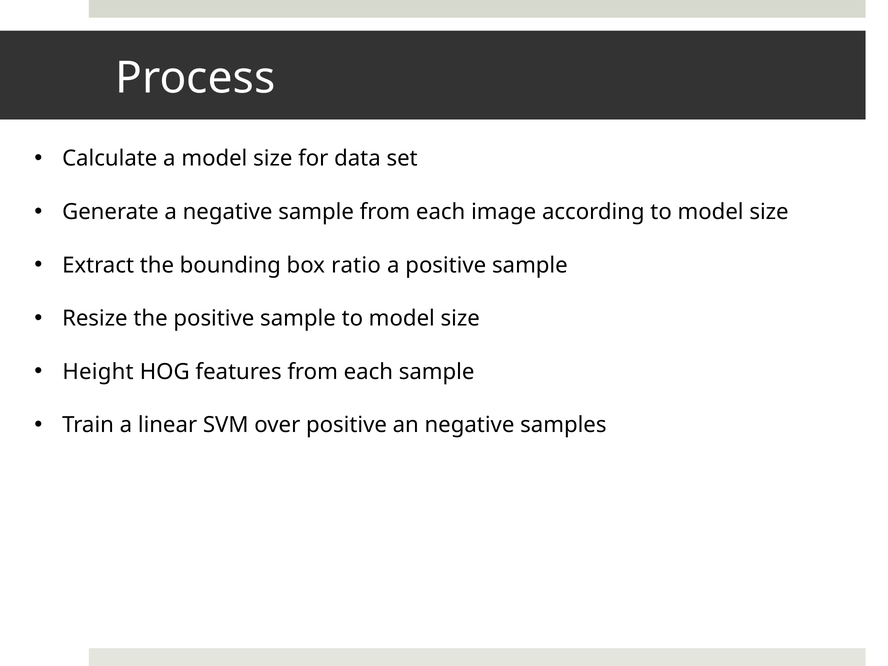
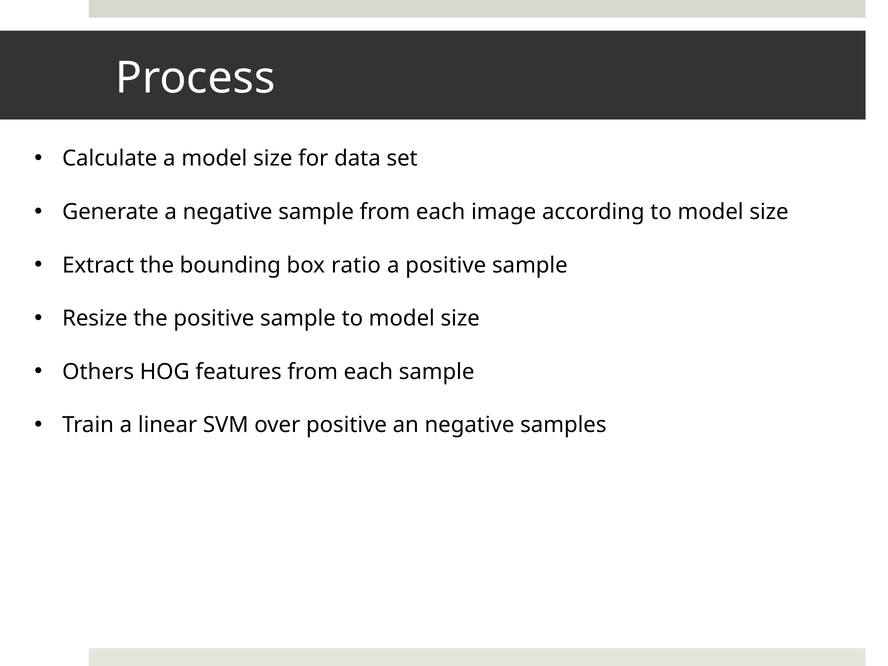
Height: Height -> Others
